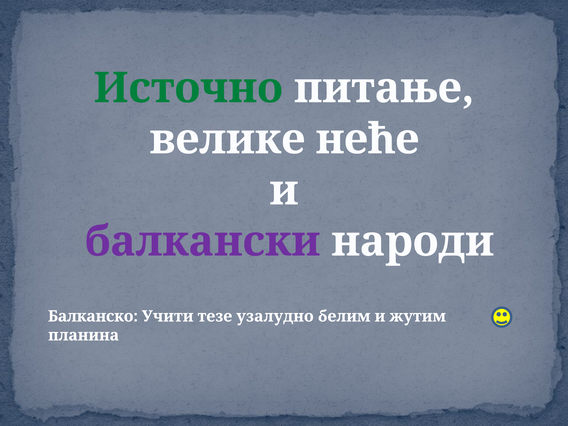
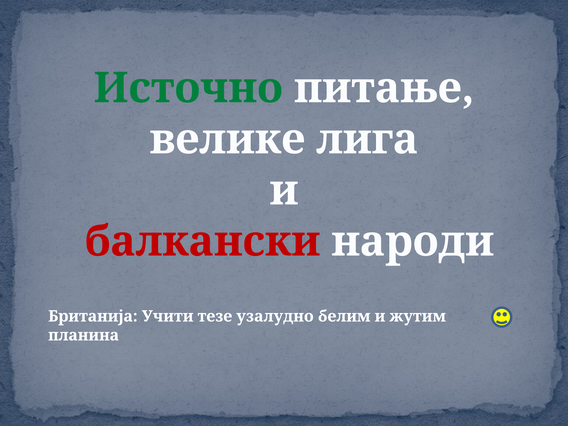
неће: неће -> лига
балкански colour: purple -> red
Балканско: Балканско -> Британија
